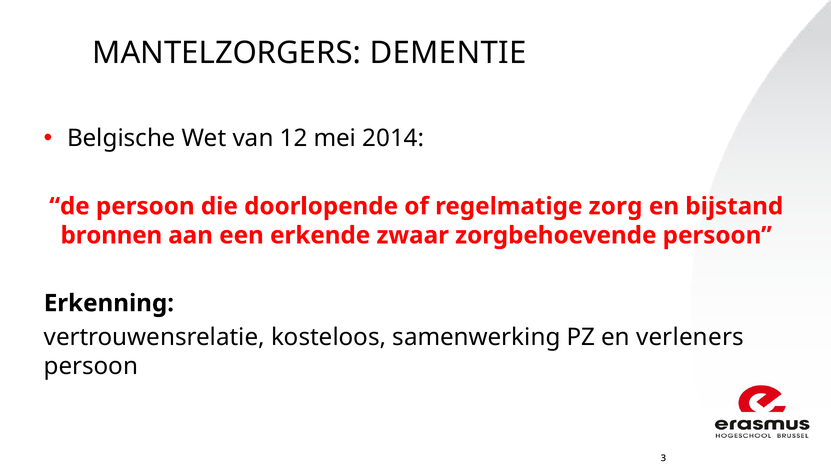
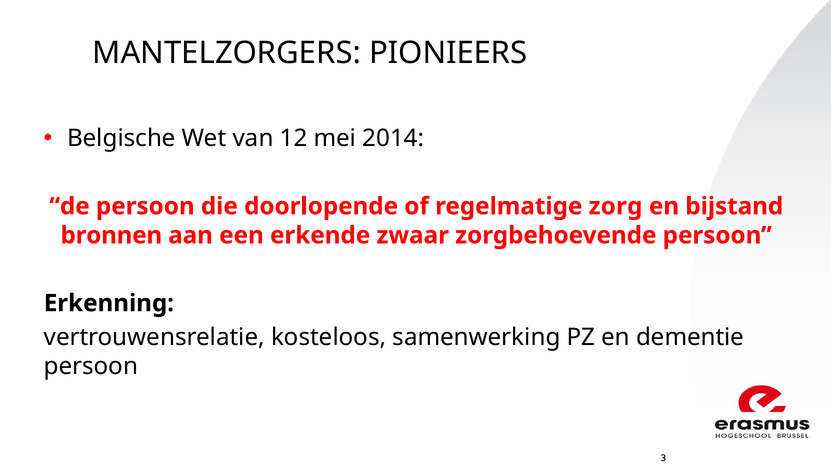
DEMENTIE: DEMENTIE -> PIONIEERS
verleners: verleners -> dementie
